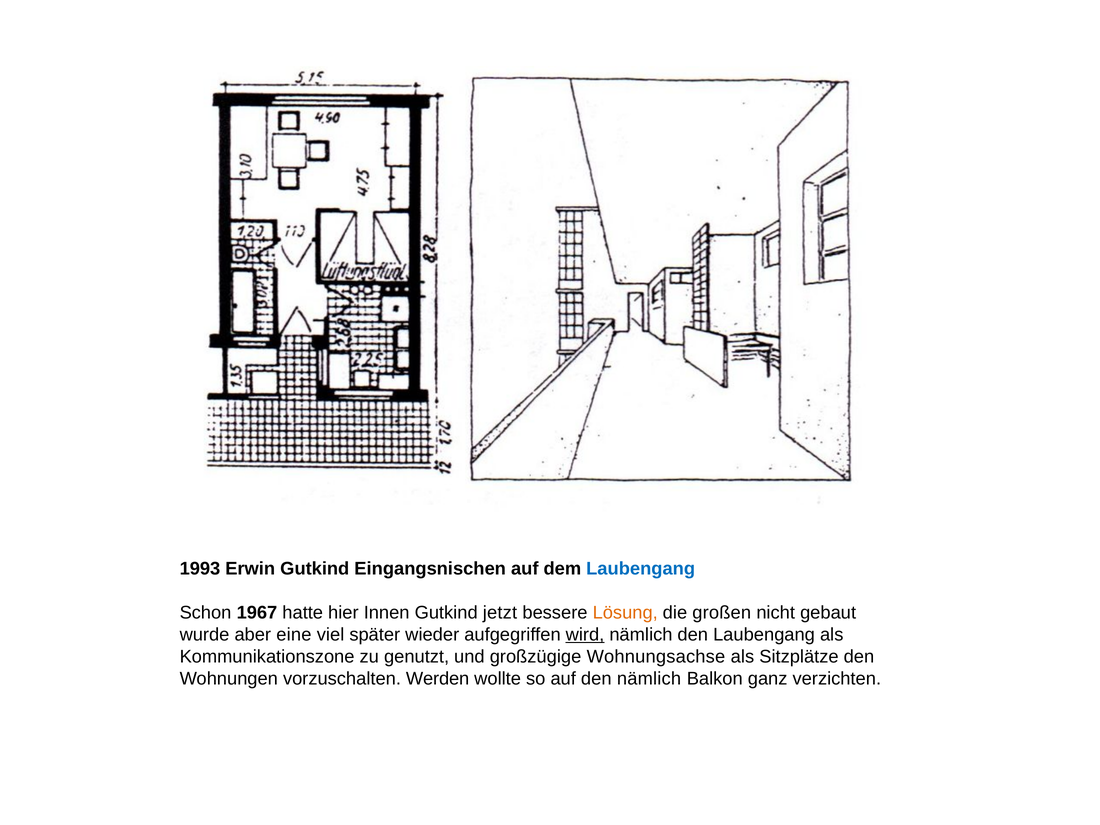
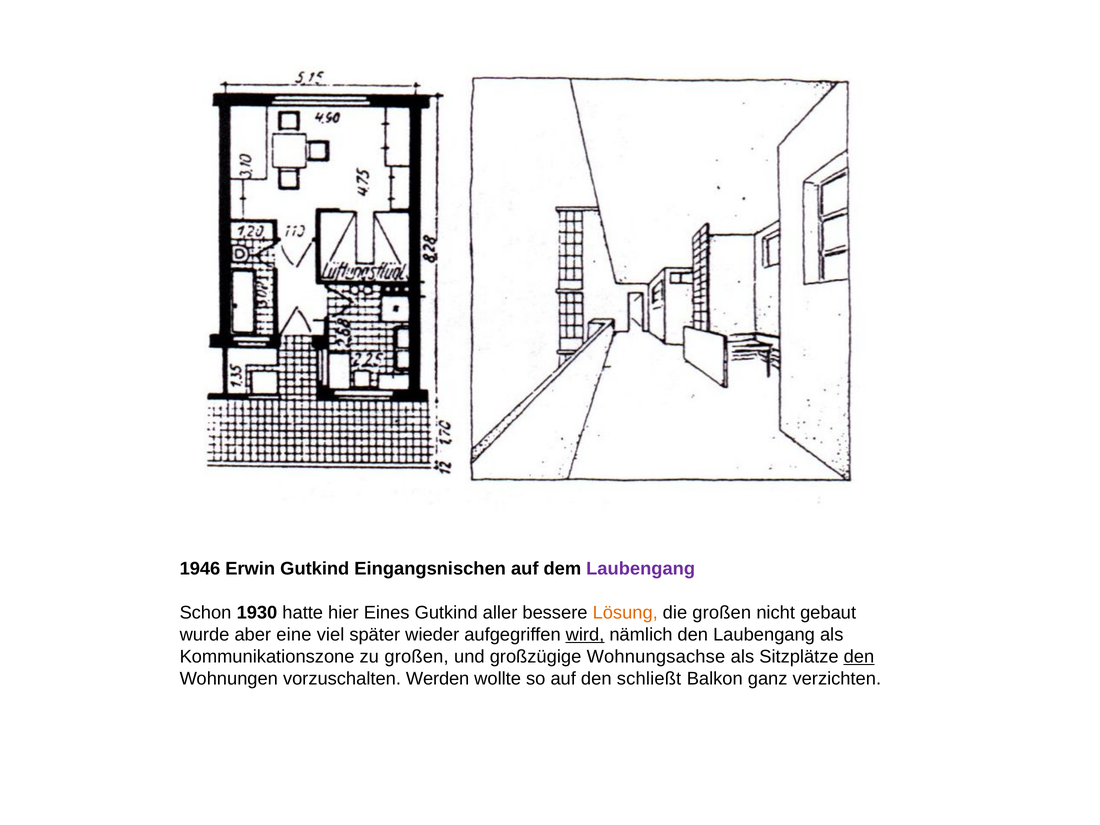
1993: 1993 -> 1946
Laubengang at (641, 569) colour: blue -> purple
1967: 1967 -> 1930
Innen: Innen -> Eines
jetzt: jetzt -> aller
zu genutzt: genutzt -> großen
den at (859, 657) underline: none -> present
den nämlich: nämlich -> schließt
